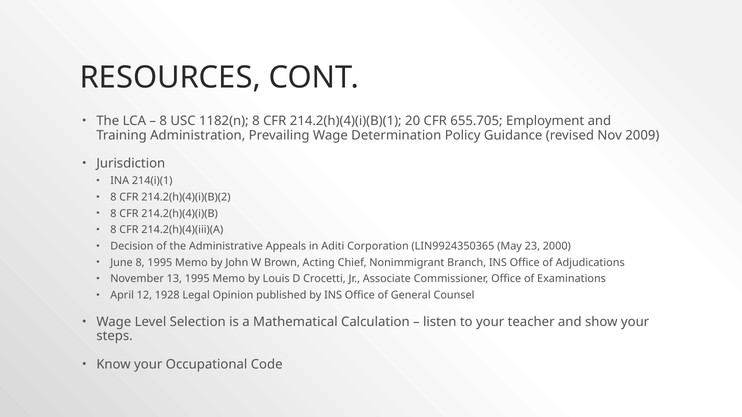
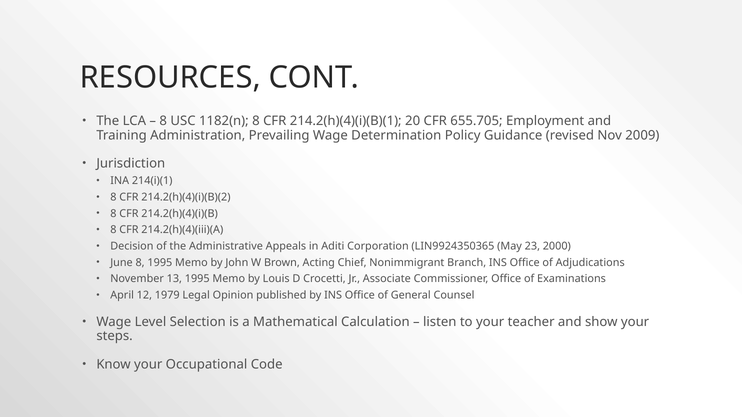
1928: 1928 -> 1979
